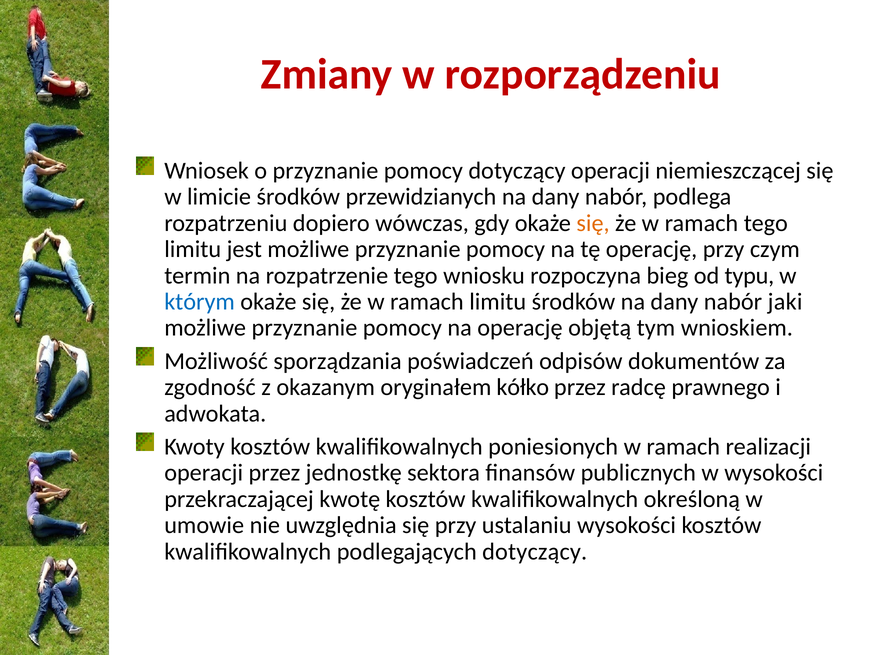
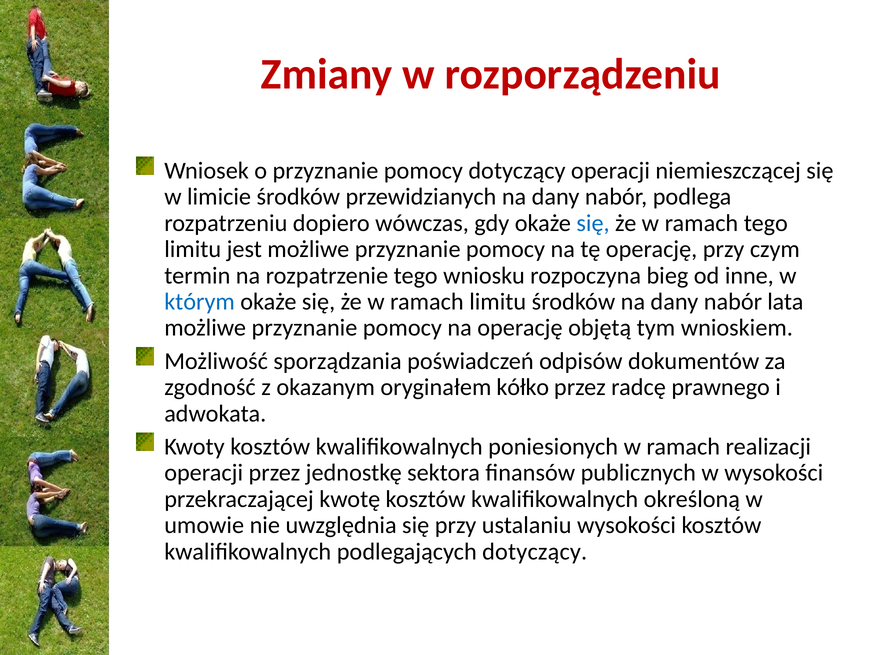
się at (593, 223) colour: orange -> blue
typu: typu -> inne
jaki: jaki -> lata
